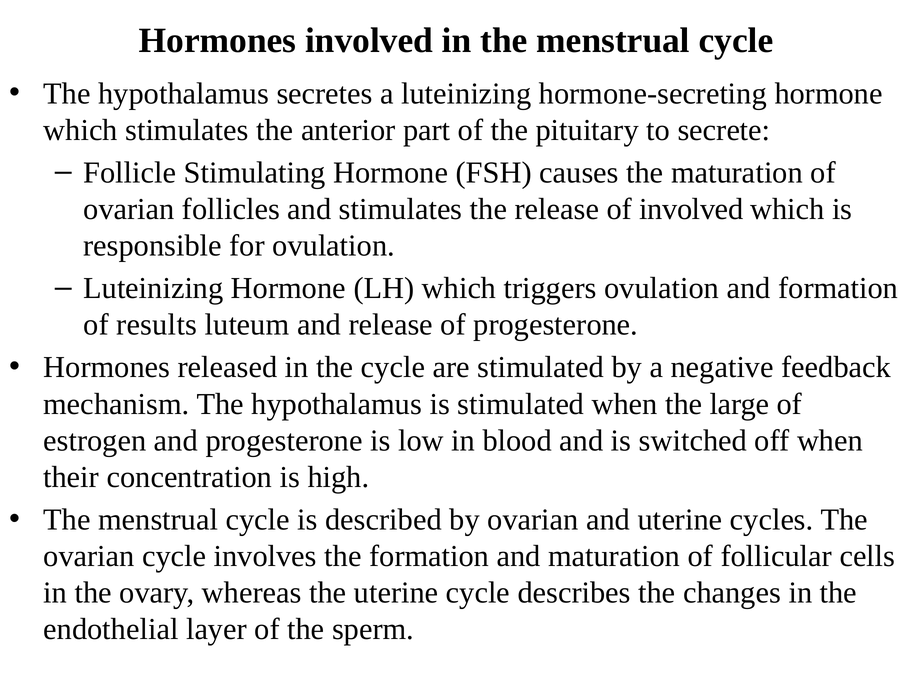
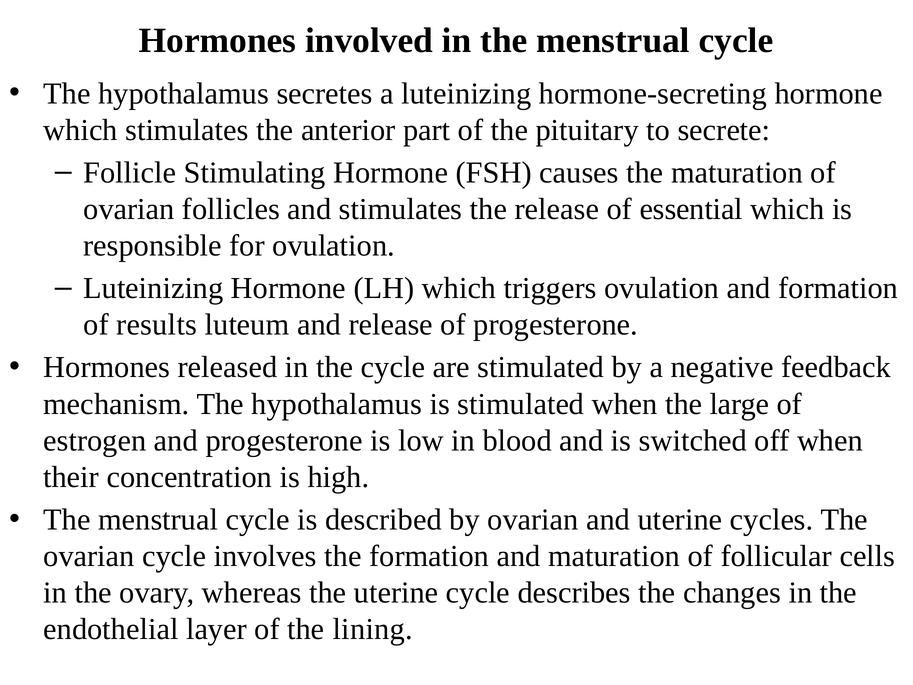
of involved: involved -> essential
sperm: sperm -> lining
